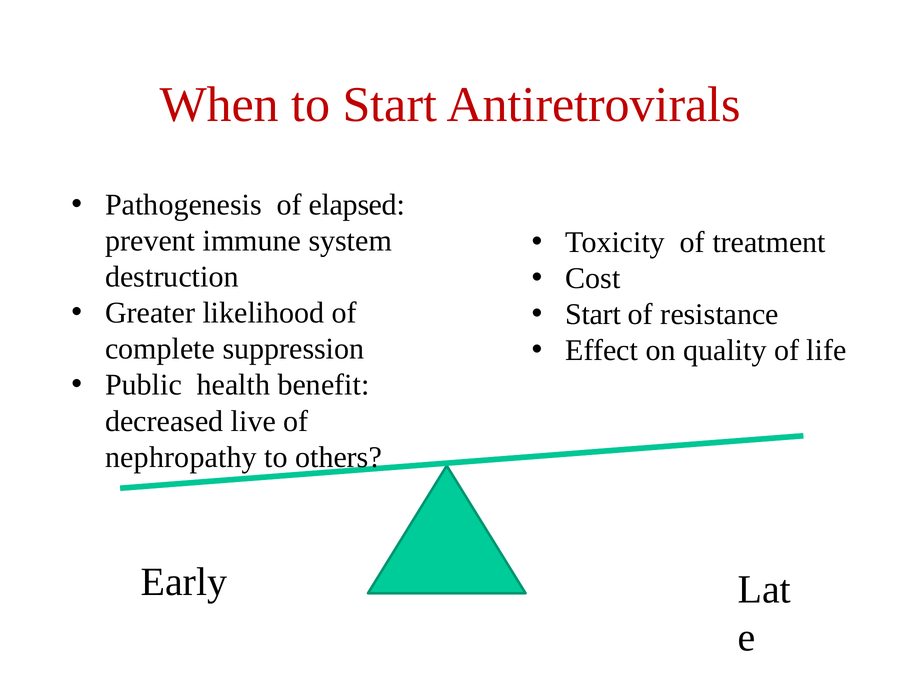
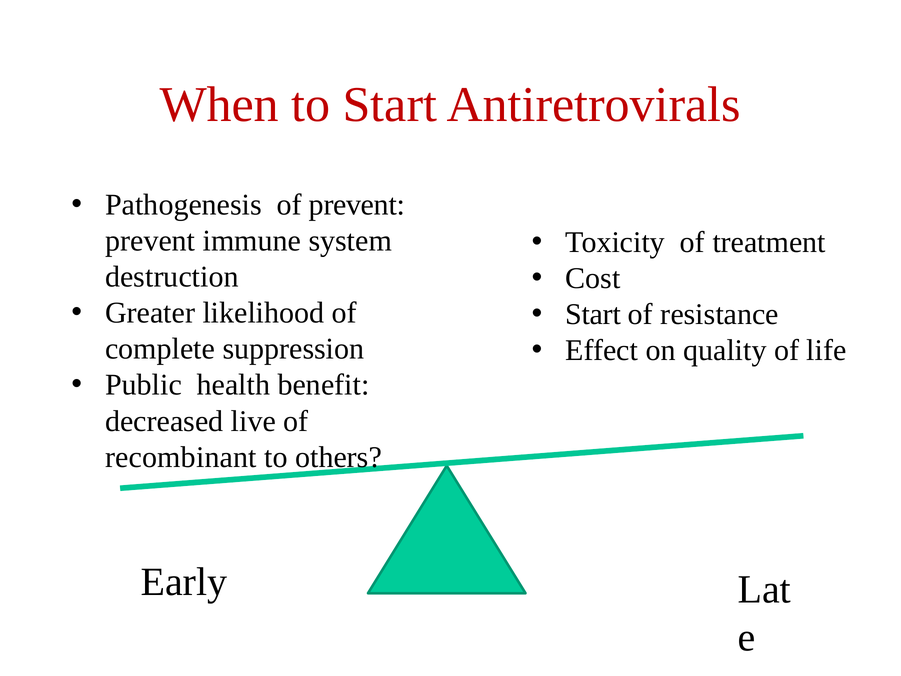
of elapsed: elapsed -> prevent
nephropathy: nephropathy -> recombinant
